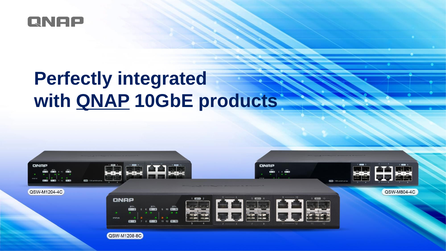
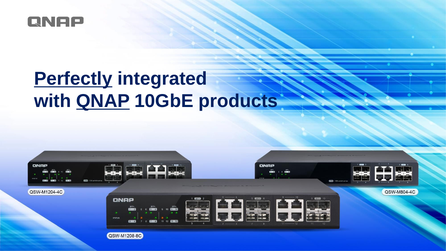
Perfectly underline: none -> present
